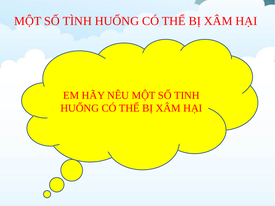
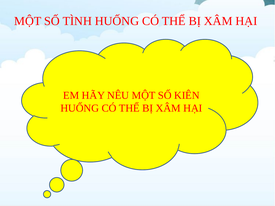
TINH: TINH -> KIÊN
